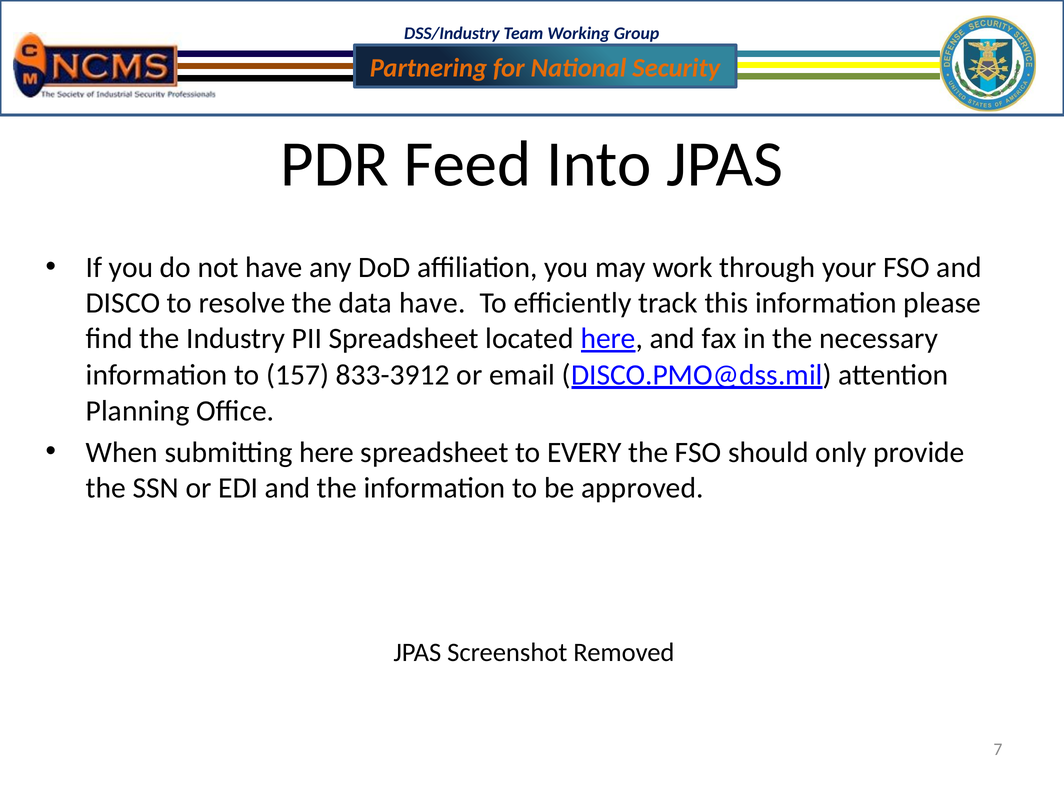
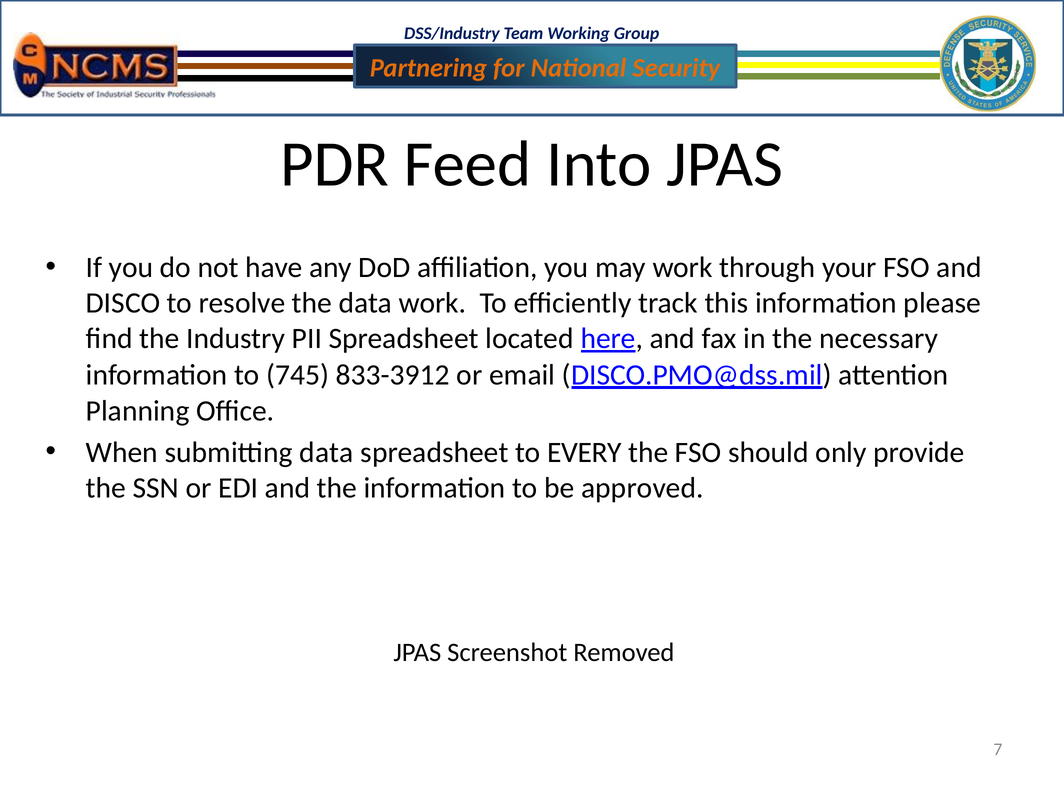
data have: have -> work
157: 157 -> 745
submitting here: here -> data
